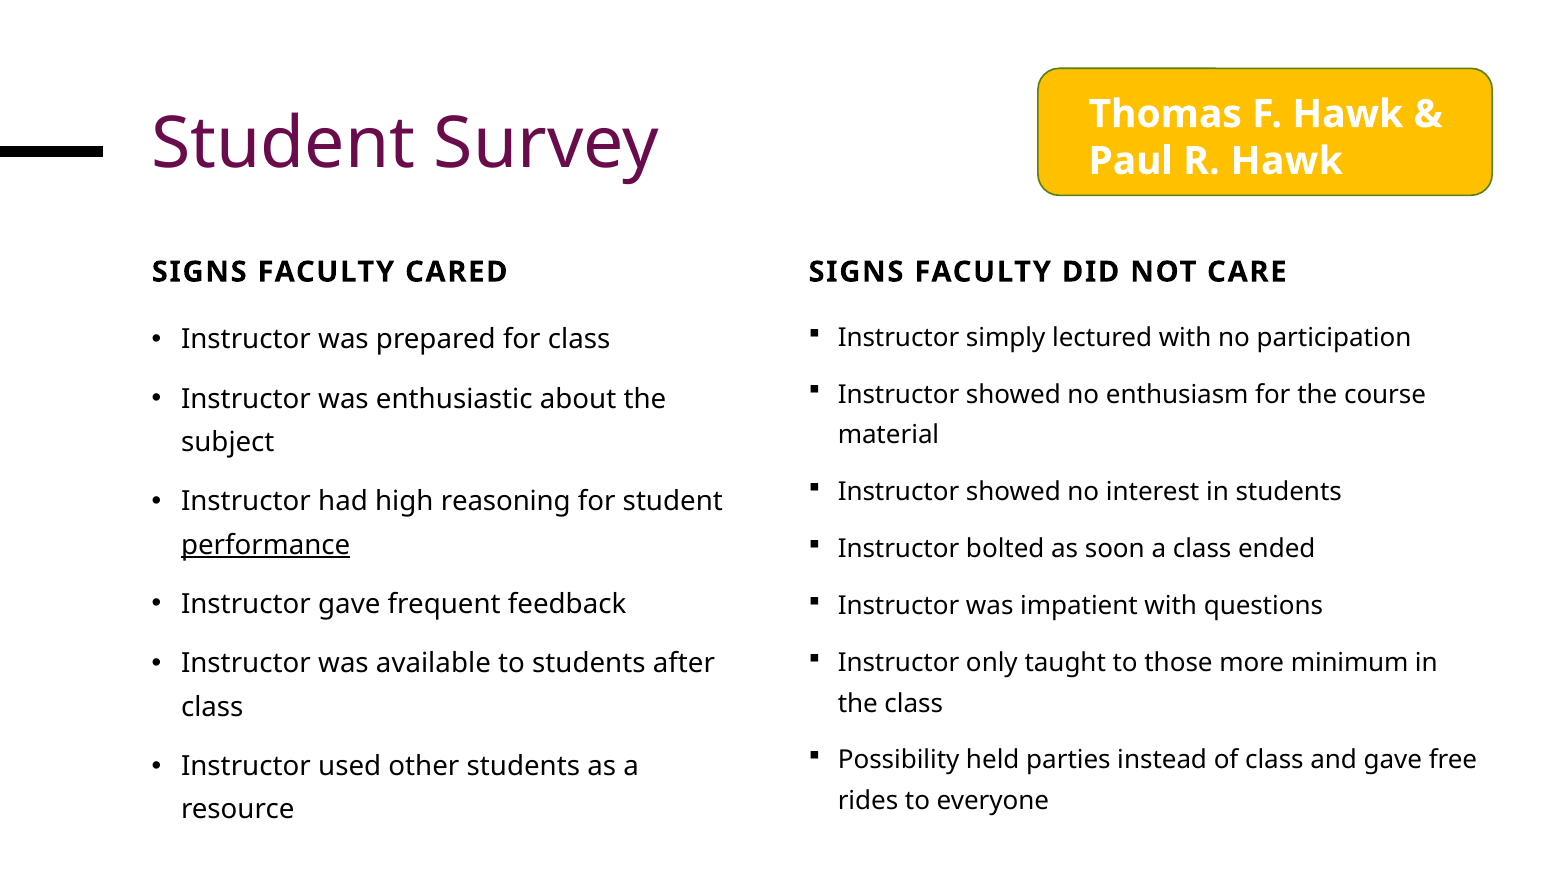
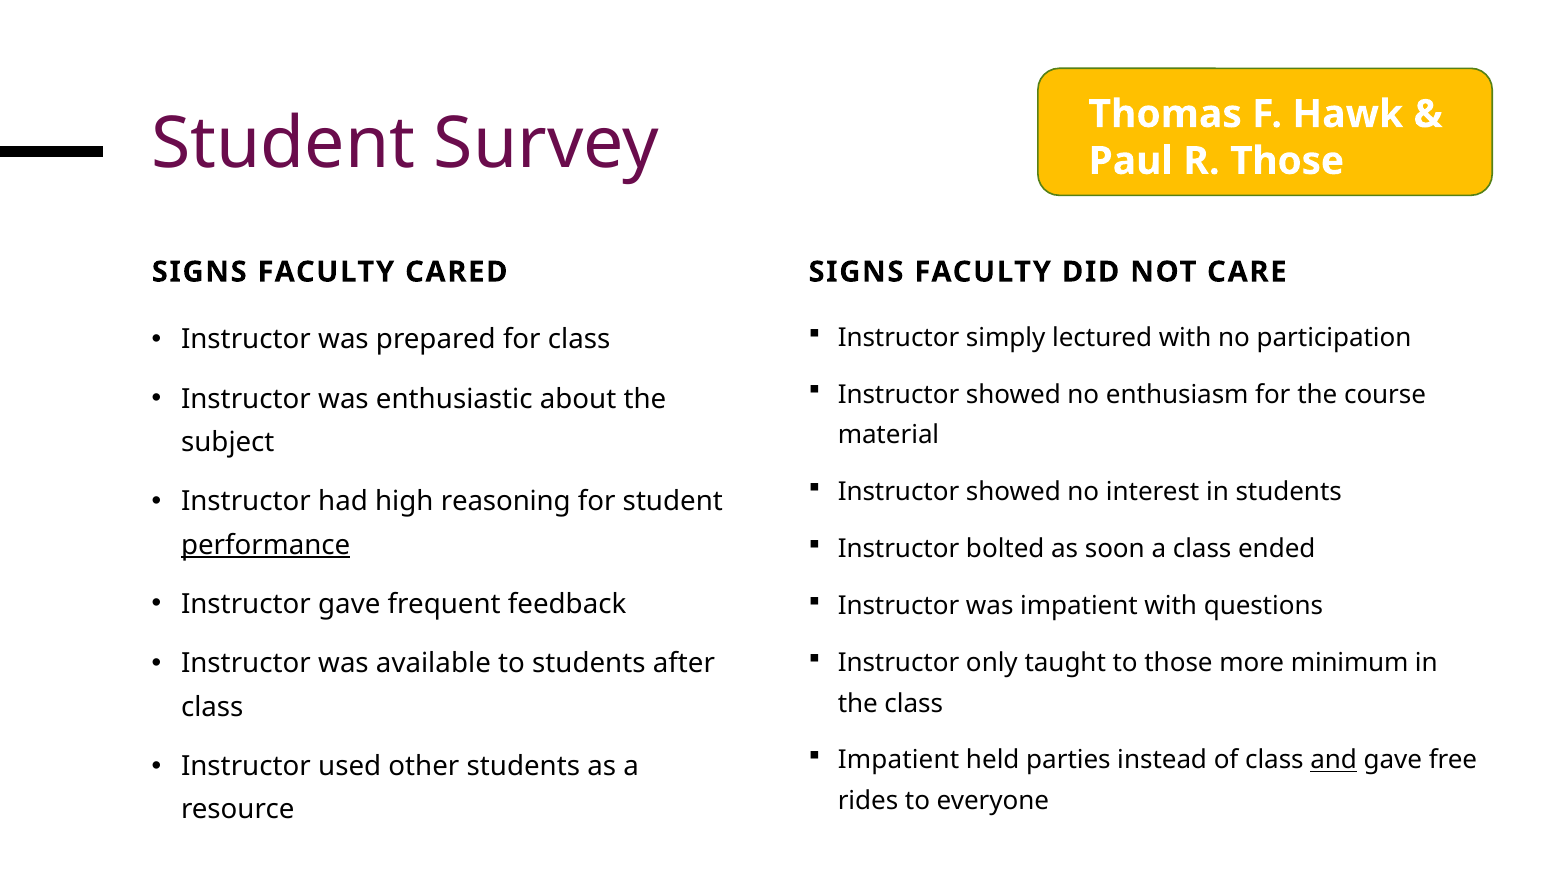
R Hawk: Hawk -> Those
Possibility at (899, 761): Possibility -> Impatient
and underline: none -> present
